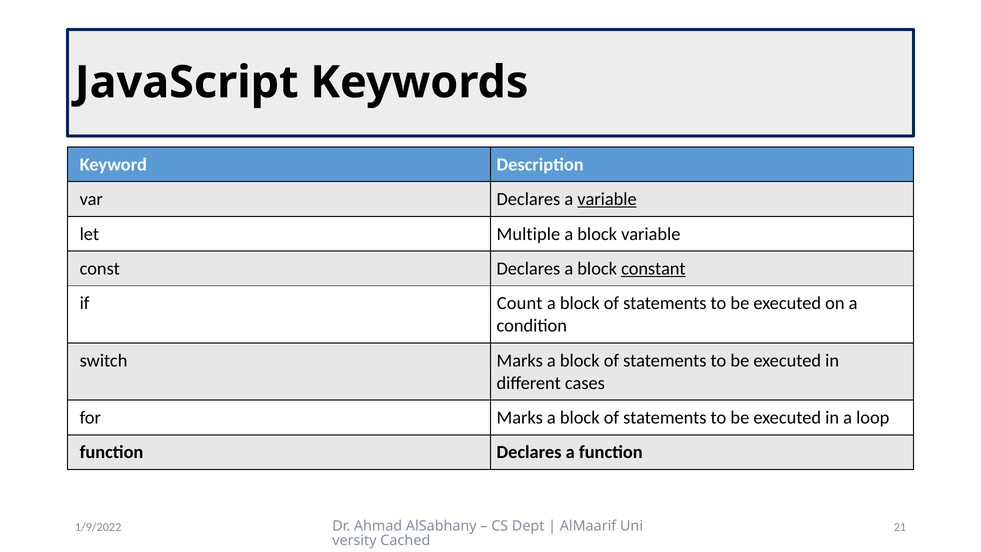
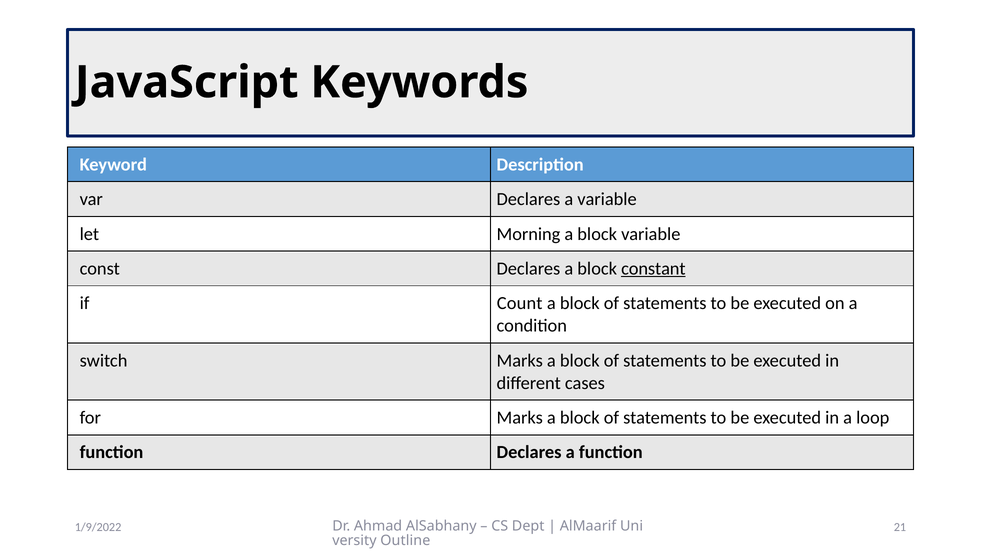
variable at (607, 199) underline: present -> none
Multiple: Multiple -> Morning
Cached: Cached -> Outline
